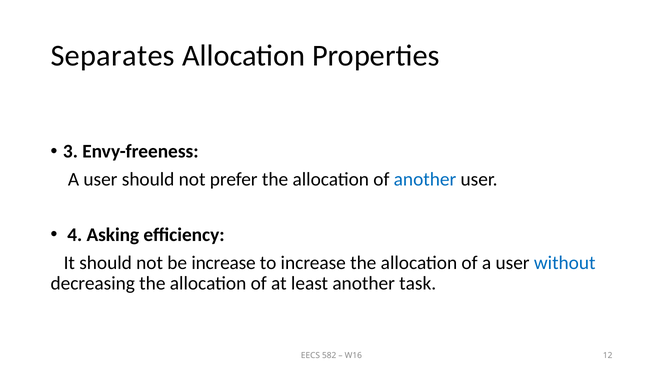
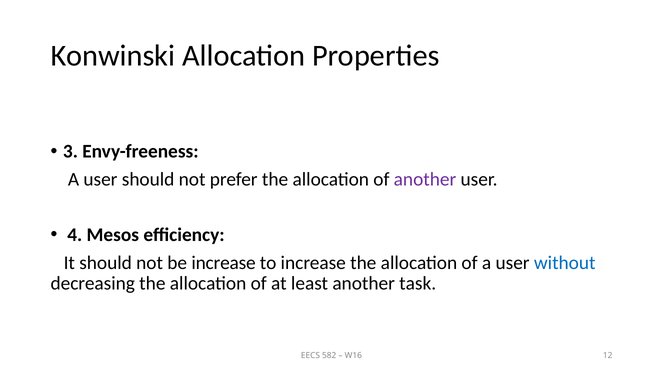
Separates: Separates -> Konwinski
another at (425, 179) colour: blue -> purple
Asking: Asking -> Mesos
